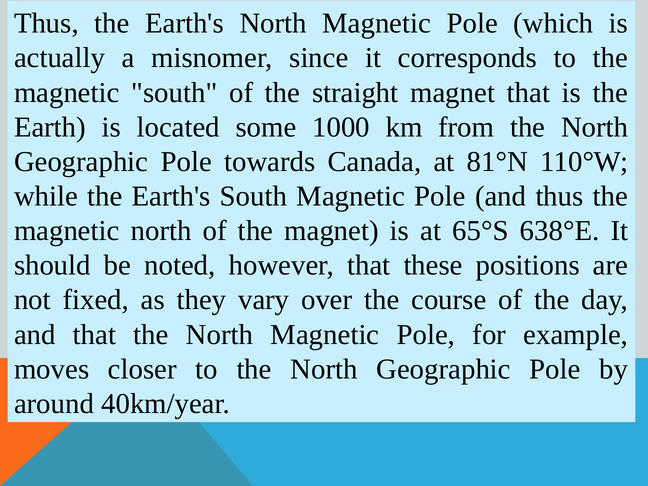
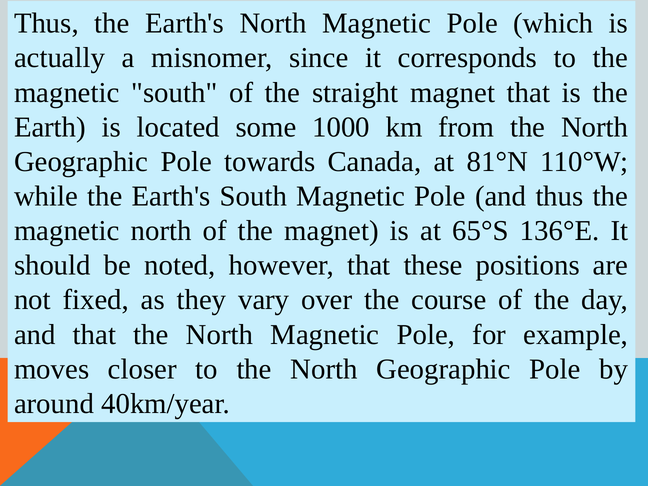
638°E: 638°E -> 136°E
